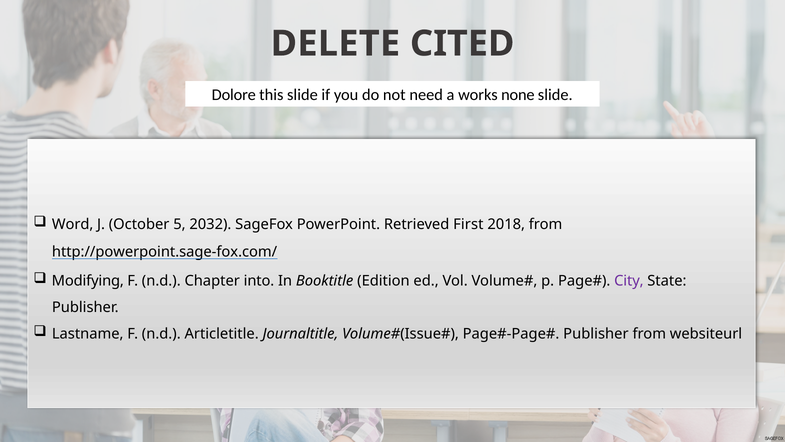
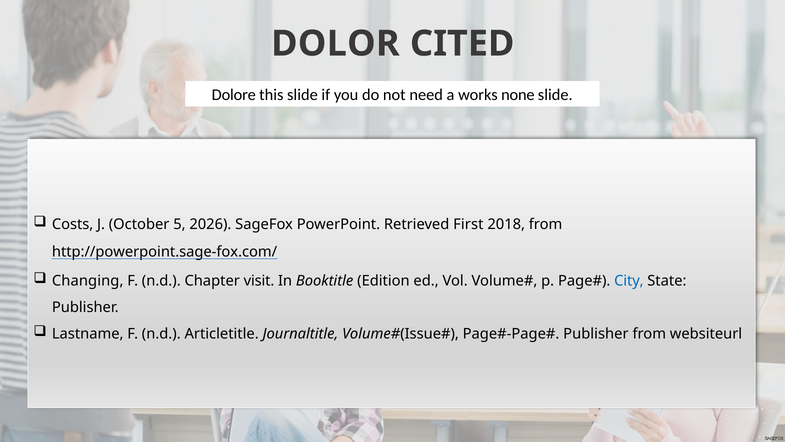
DELETE: DELETE -> DOLOR
Word: Word -> Costs
2032: 2032 -> 2026
Modifying: Modifying -> Changing
into: into -> visit
City colour: purple -> blue
